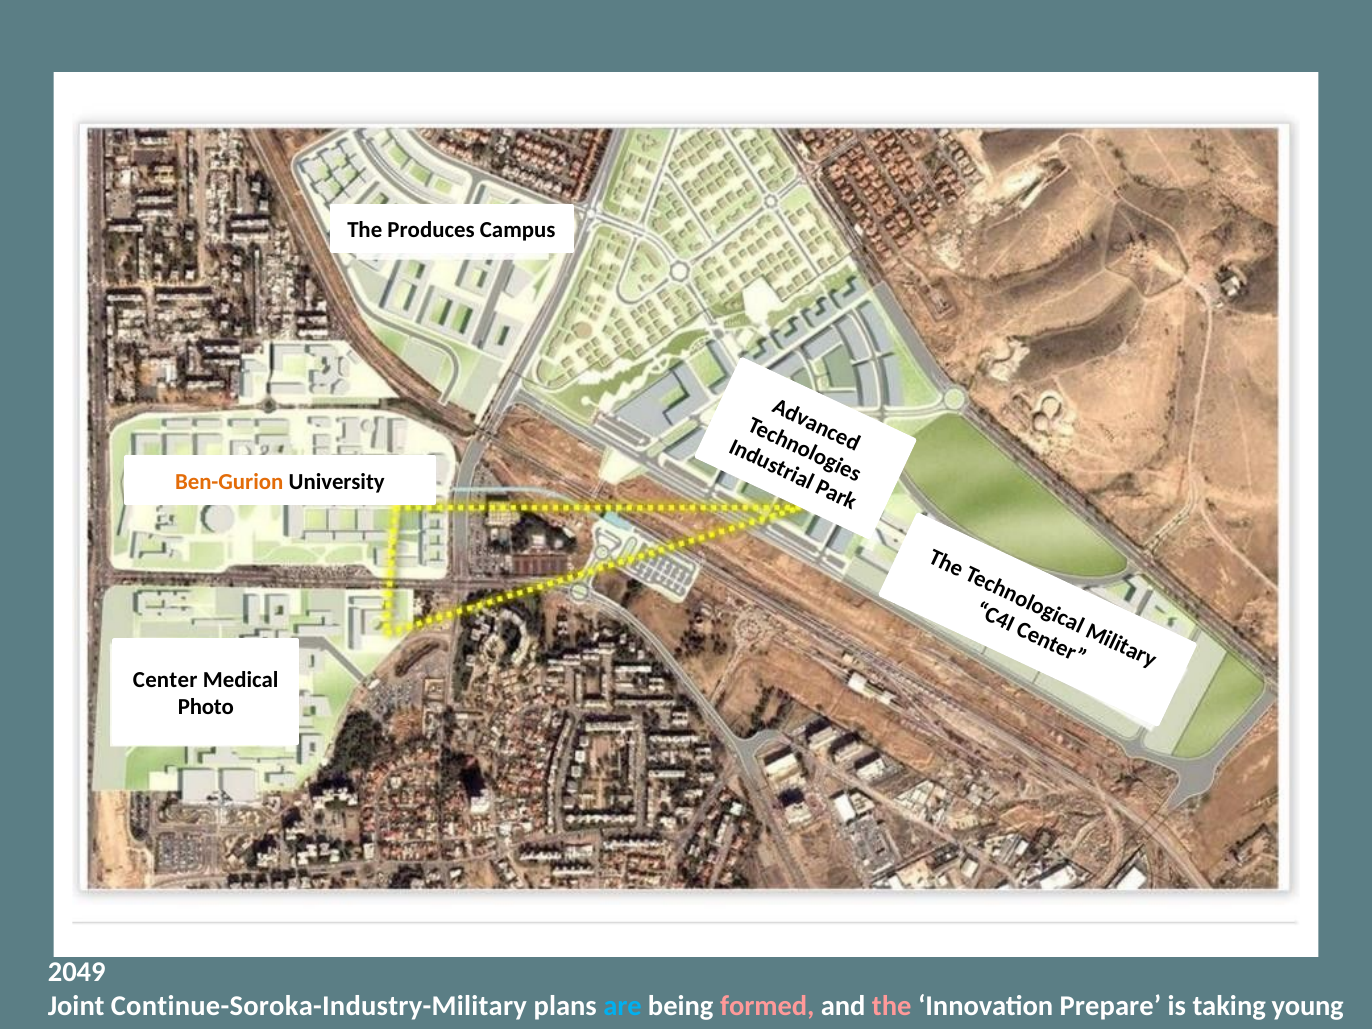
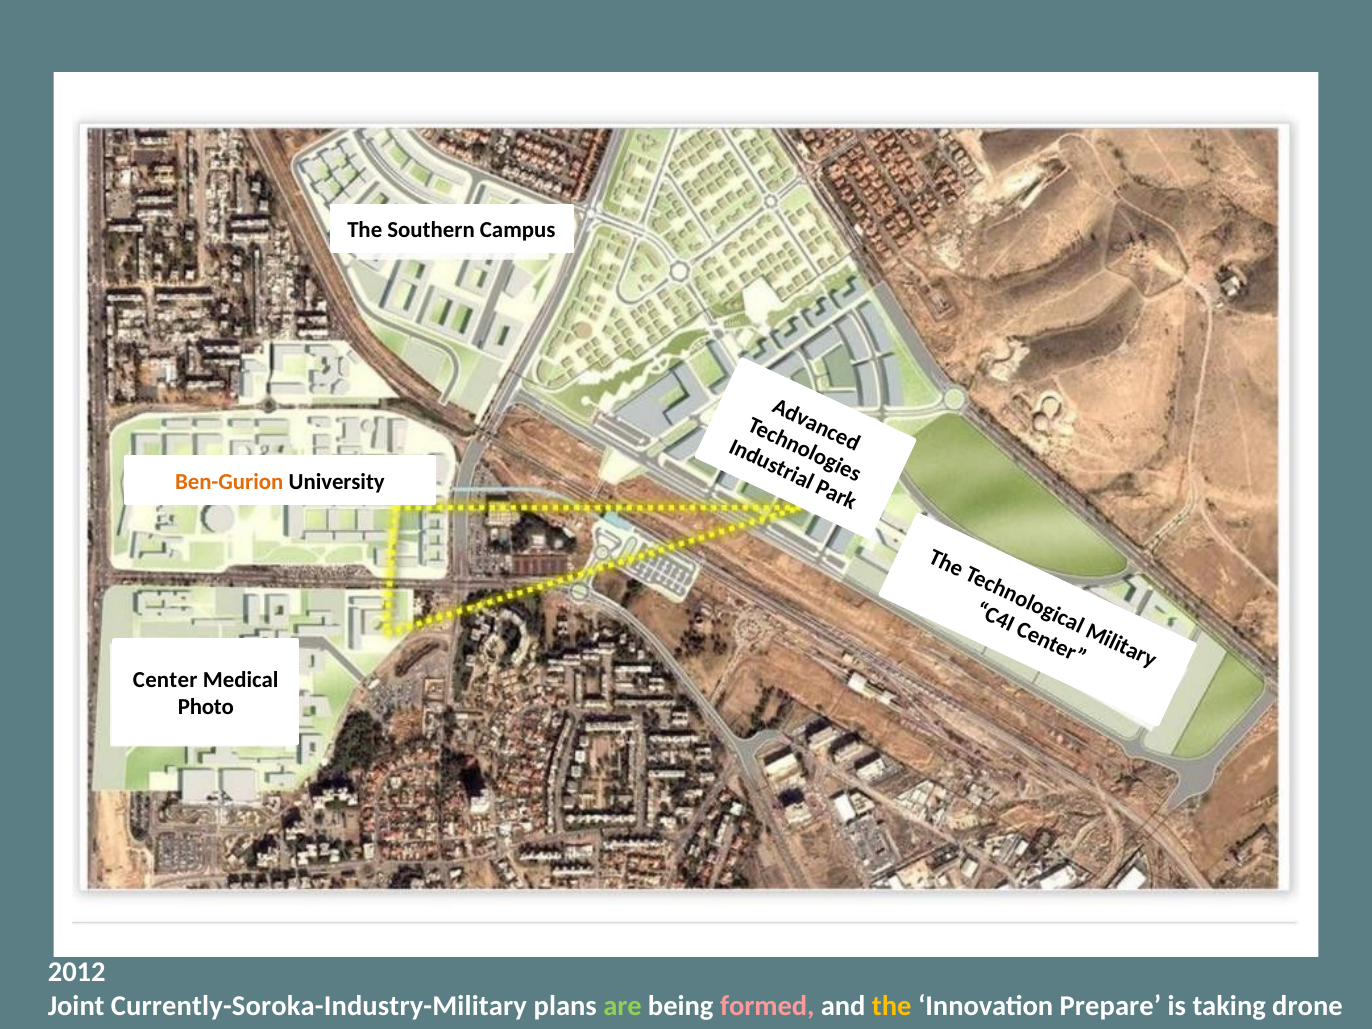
Produces: Produces -> Southern
2049: 2049 -> 2012
Continue-Soroka-Industry-Military: Continue-Soroka-Industry-Military -> Currently-Soroka-Industry-Military
are colour: light blue -> light green
the at (892, 1006) colour: pink -> yellow
young: young -> drone
